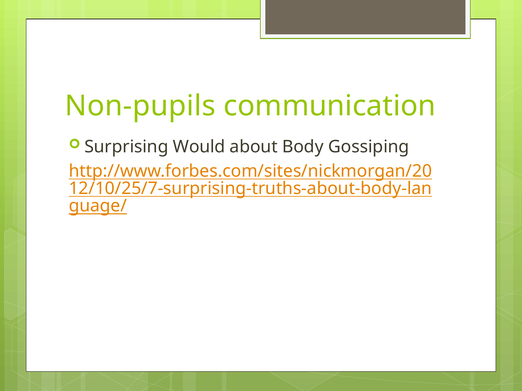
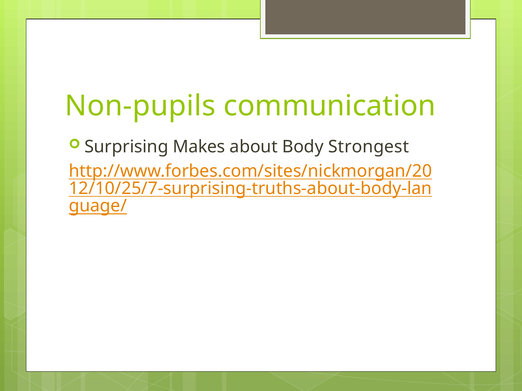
Would: Would -> Makes
Gossiping: Gossiping -> Strongest
